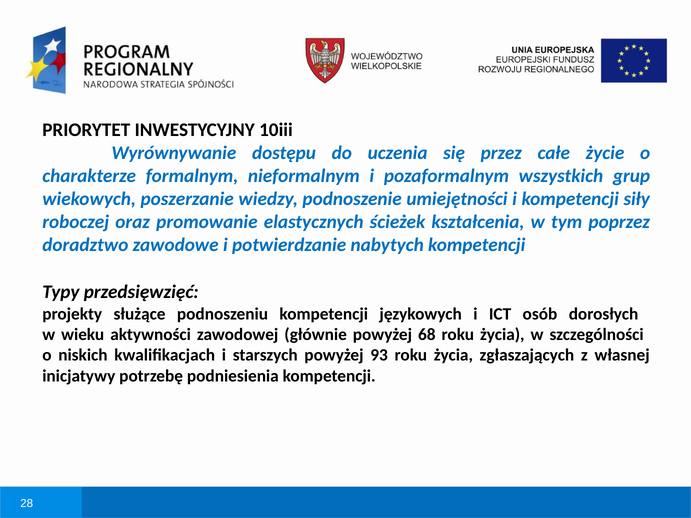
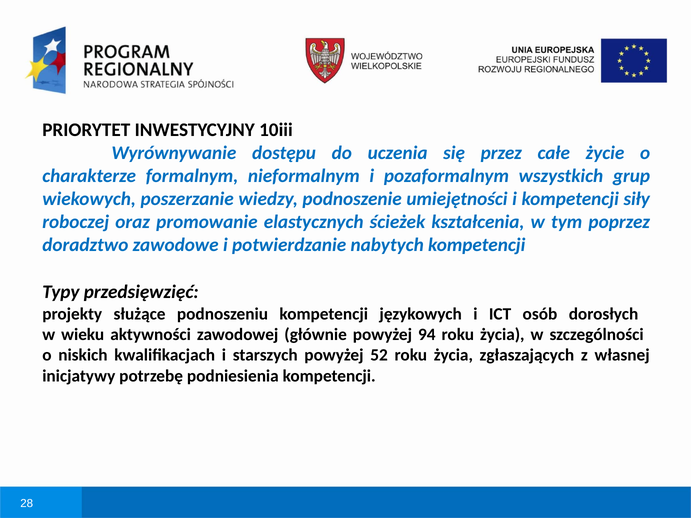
68: 68 -> 94
93: 93 -> 52
